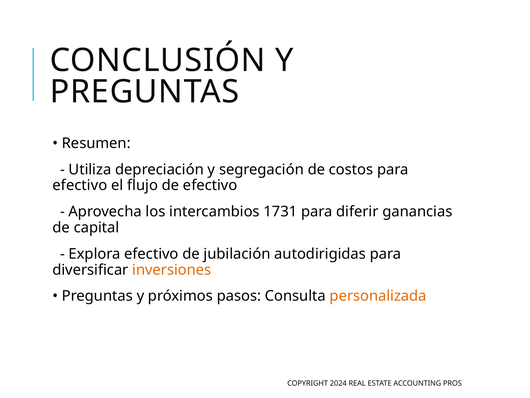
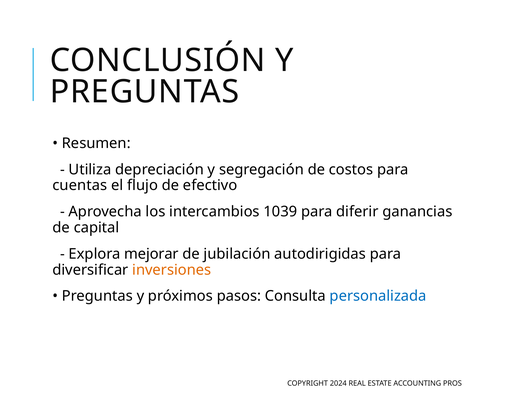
efectivo at (80, 185): efectivo -> cuentas
1731: 1731 -> 1039
Explora efectivo: efectivo -> mejorar
personalizada colour: orange -> blue
